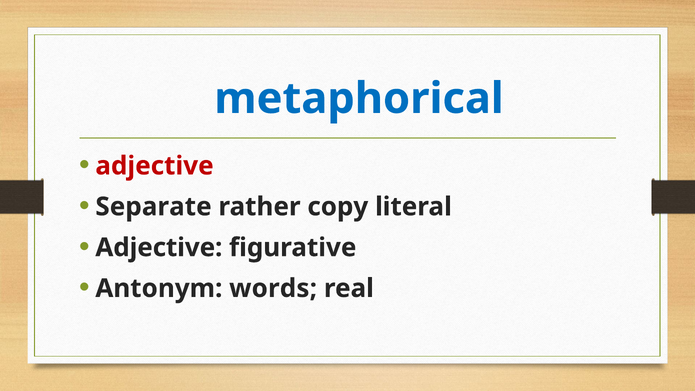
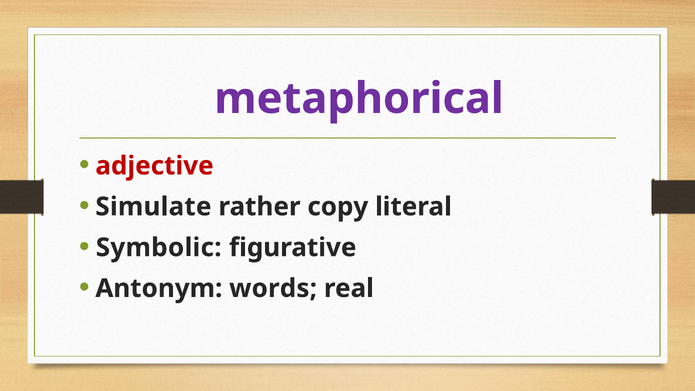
metaphorical colour: blue -> purple
Separate: Separate -> Simulate
Adjective at (159, 248): Adjective -> Symbolic
